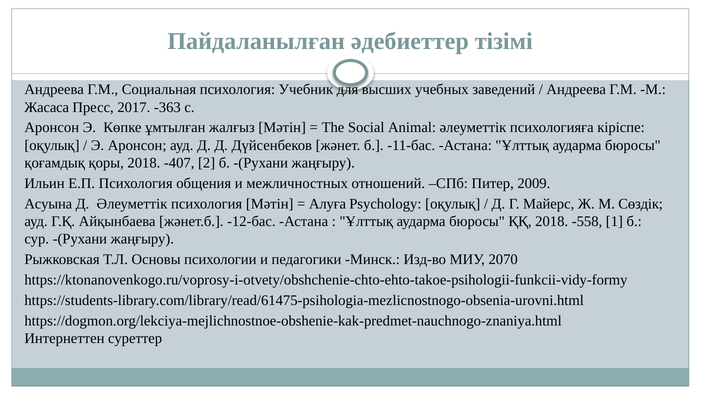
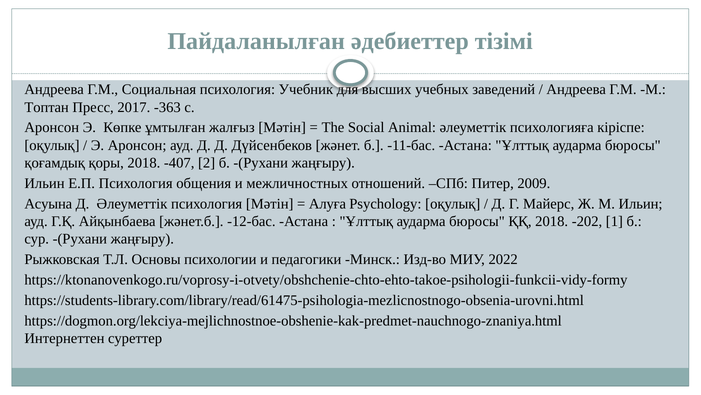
Жасаса: Жасаса -> Топтан
М Сөздік: Сөздік -> Ильин
-558: -558 -> -202
2070: 2070 -> 2022
